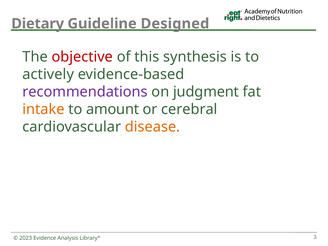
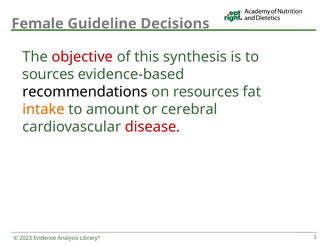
Dietary: Dietary -> Female
Designed: Designed -> Decisions
actively: actively -> sources
recommendations colour: purple -> black
judgment: judgment -> resources
disease colour: orange -> red
